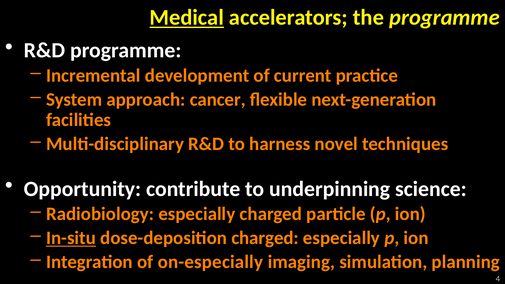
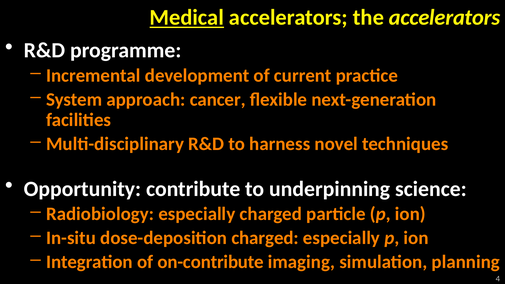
the programme: programme -> accelerators
In-situ underline: present -> none
on-especially: on-especially -> on-contribute
